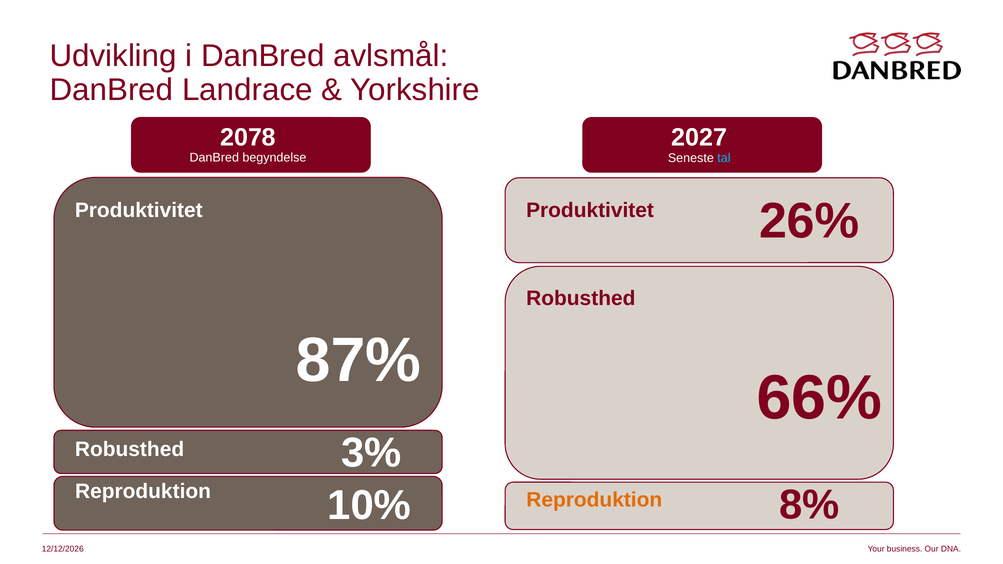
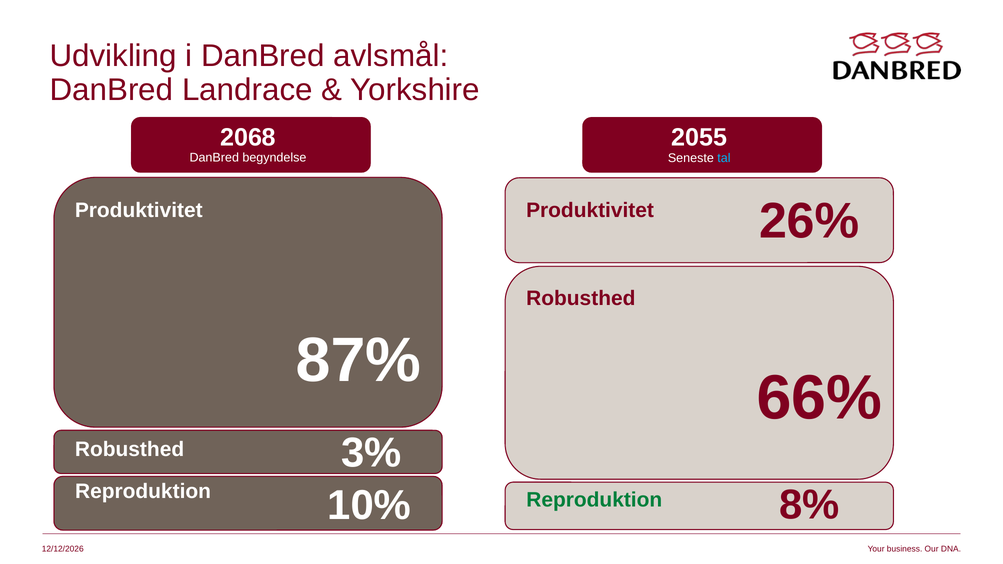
2078: 2078 -> 2068
2027: 2027 -> 2055
Reproduktion at (594, 500) colour: orange -> green
